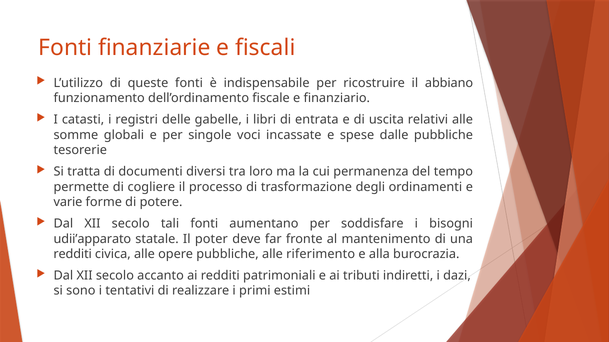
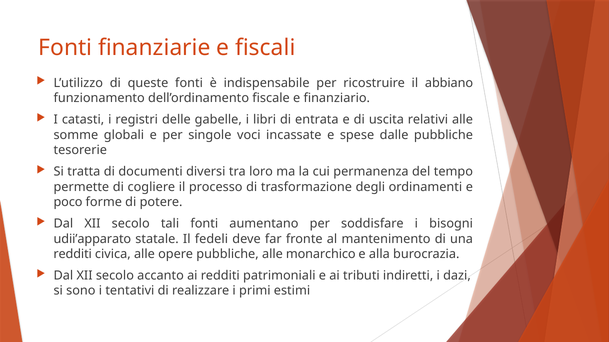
varie: varie -> poco
poter: poter -> fedeli
riferimento: riferimento -> monarchico
